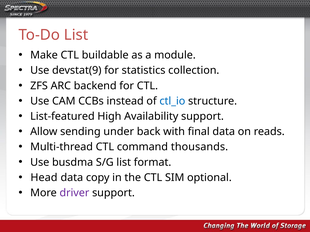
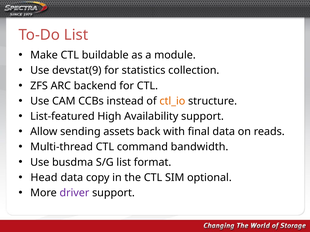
ctl_io colour: blue -> orange
under: under -> assets
thousands: thousands -> bandwidth
